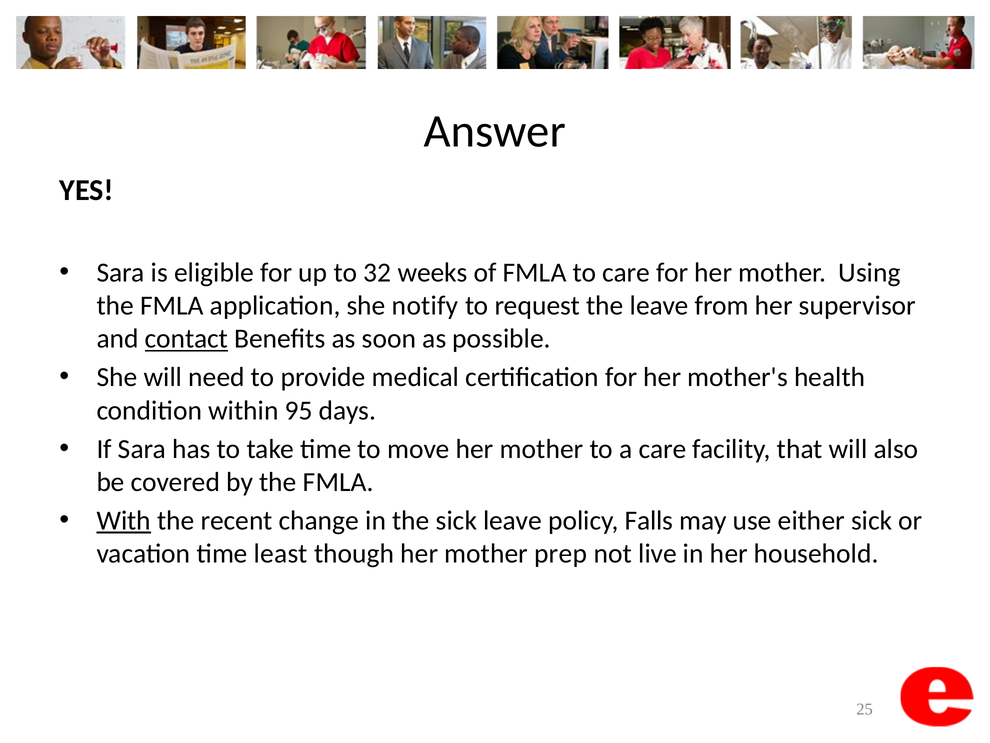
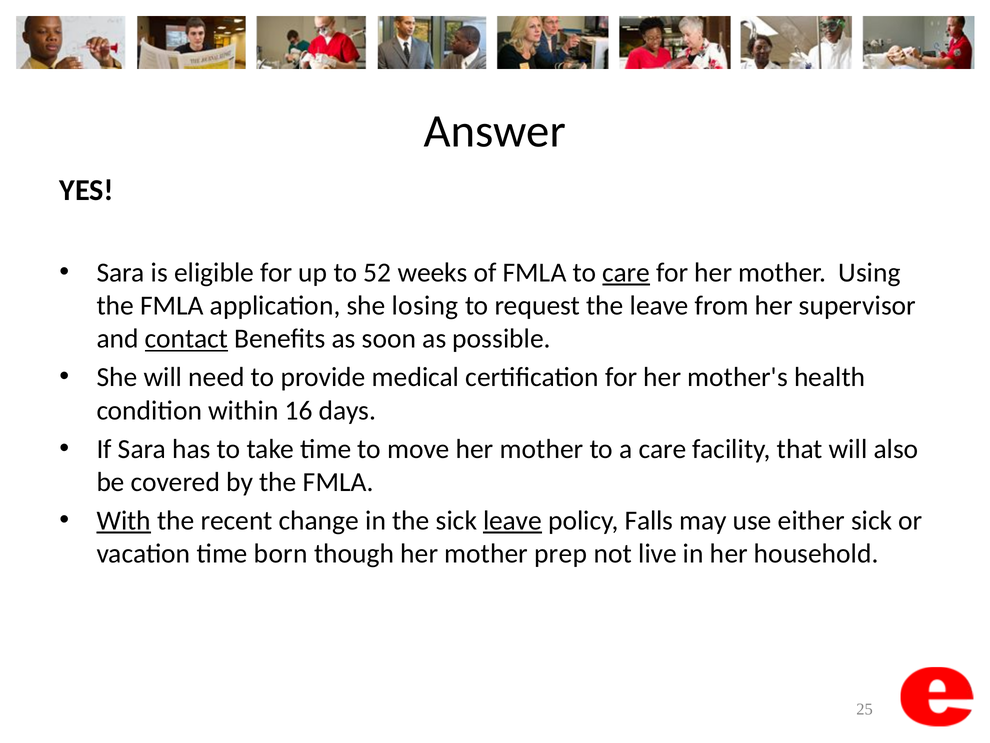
32: 32 -> 52
care at (626, 272) underline: none -> present
notify: notify -> losing
95: 95 -> 16
leave at (513, 520) underline: none -> present
least: least -> born
